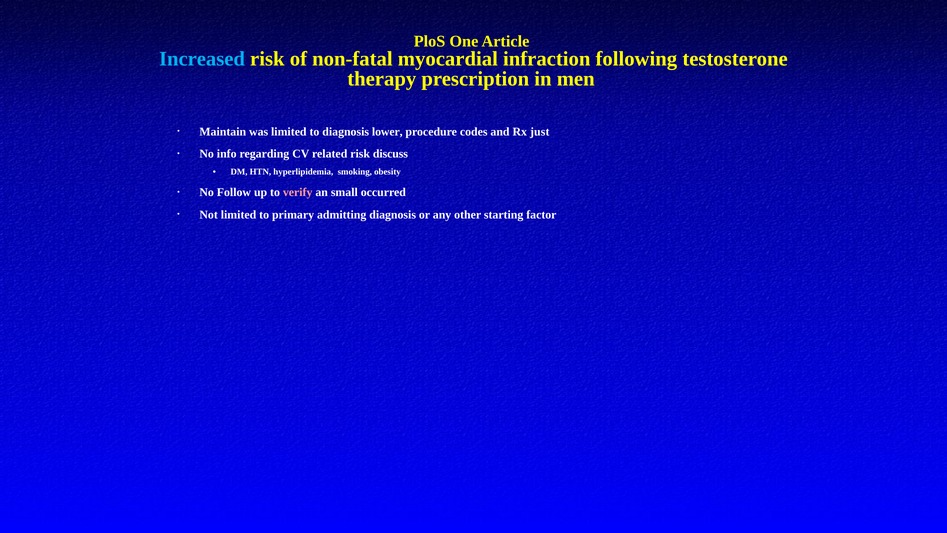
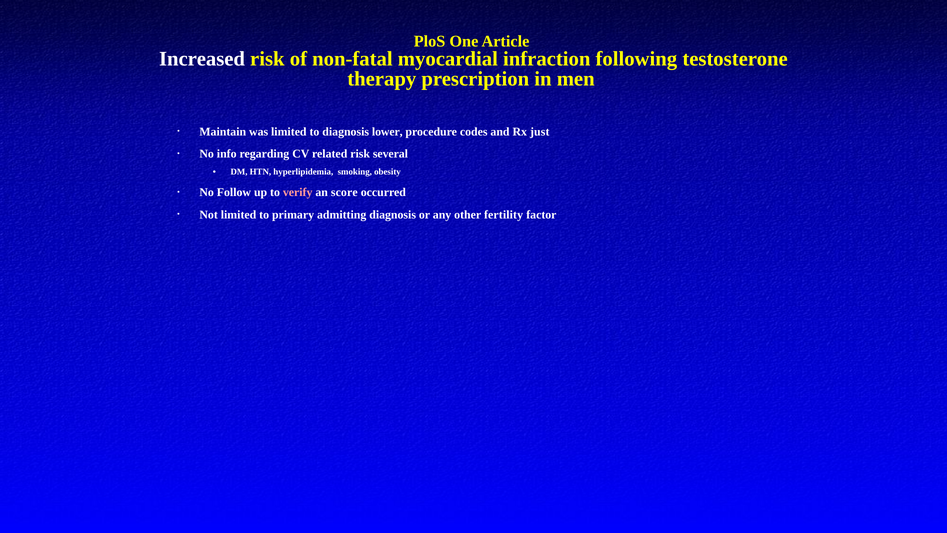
Increased colour: light blue -> white
discuss: discuss -> several
small: small -> score
starting: starting -> fertility
